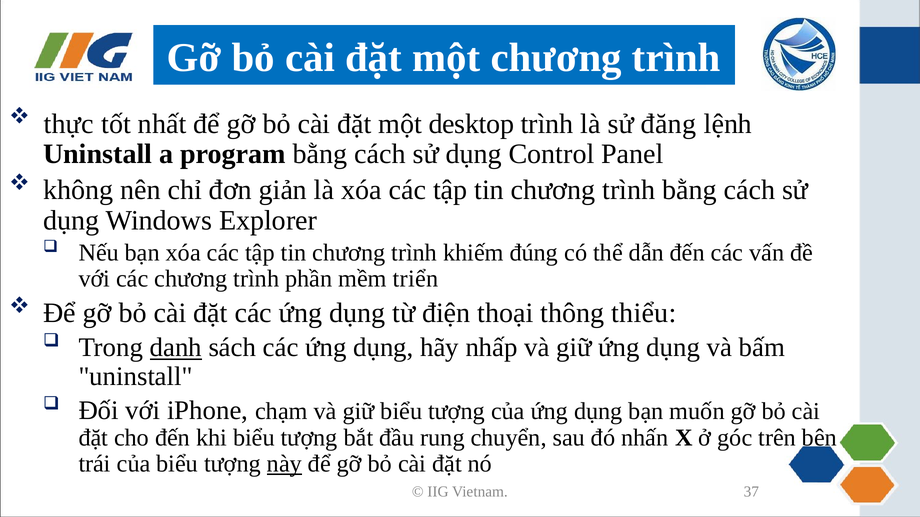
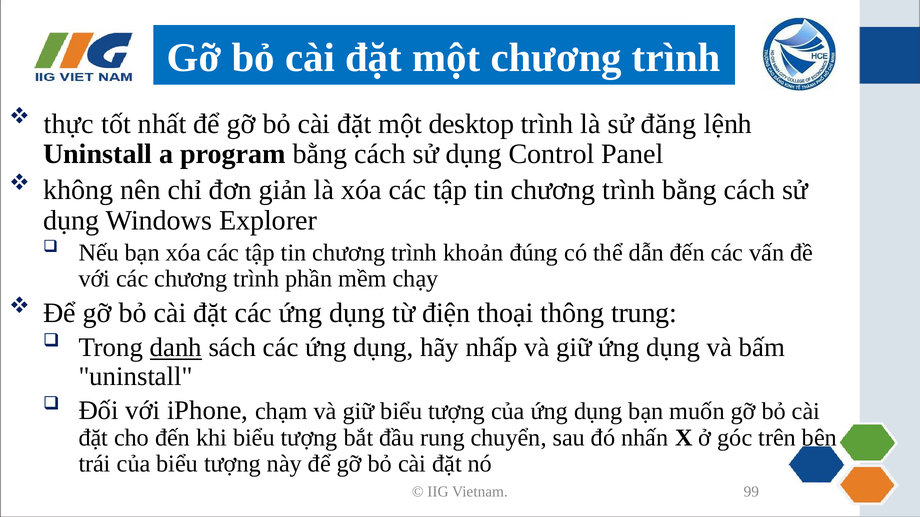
khiếm: khiếm -> khoản
triển: triển -> chạy
thiểu: thiểu -> trung
này underline: present -> none
37: 37 -> 99
